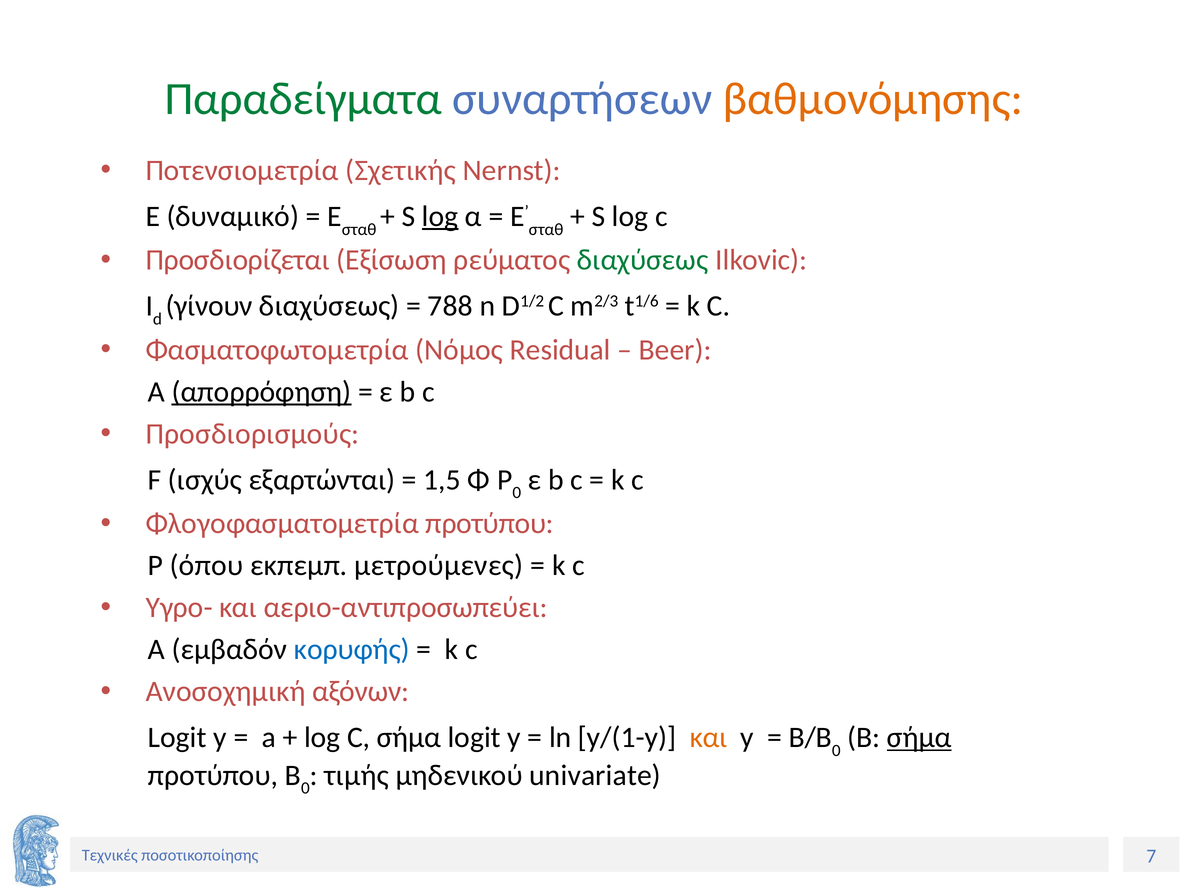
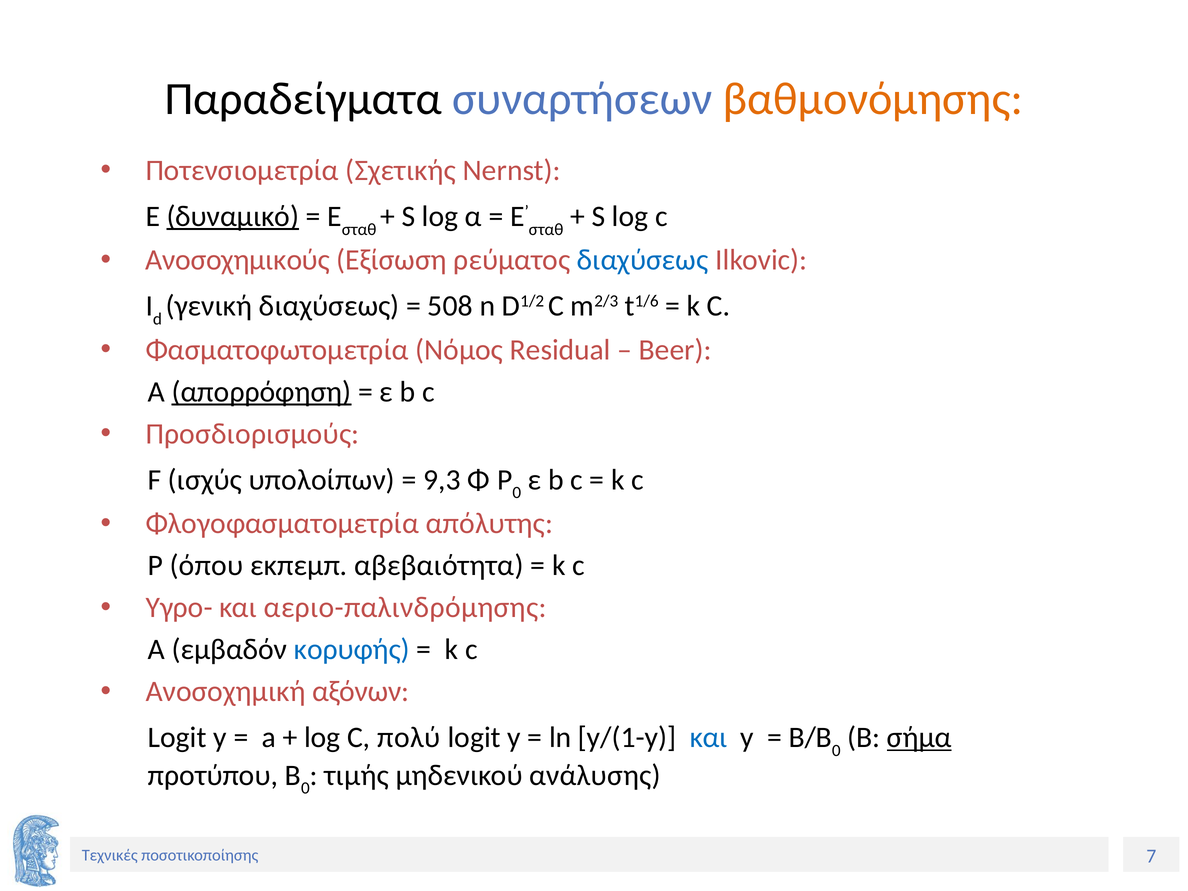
Παραδείγματα colour: green -> black
δυναμικό underline: none -> present
log at (440, 216) underline: present -> none
Προσδιορίζεται: Προσδιορίζεται -> Ανοσοχημικούς
διαχύσεως at (643, 260) colour: green -> blue
γίνουν: γίνουν -> γενική
788: 788 -> 508
εξαρτώνται: εξαρτώνται -> υπολοίπων
1,5: 1,5 -> 9,3
Φλογοφασματομετρία προτύπου: προτύπου -> απόλυτης
μετρούμενες: μετρούμενες -> αβεβαιότητα
αεριο-αντιπροσωπεύει: αεριο-αντιπροσωπεύει -> αεριο-παλινδρόμησης
C σήμα: σήμα -> πολύ
και at (708, 737) colour: orange -> blue
univariate: univariate -> ανάλυσης
